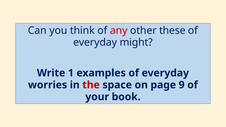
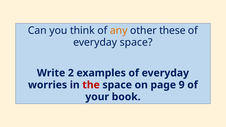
any colour: red -> orange
everyday might: might -> space
1: 1 -> 2
